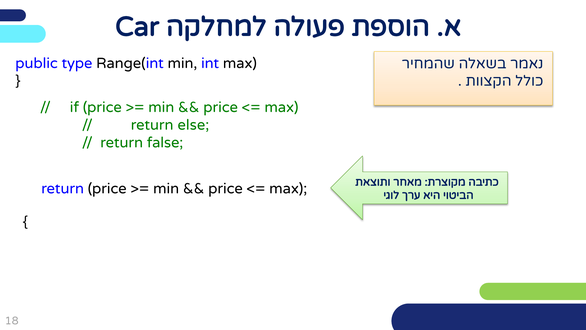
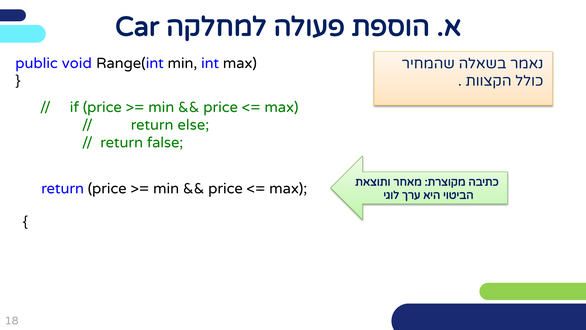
type: type -> void
